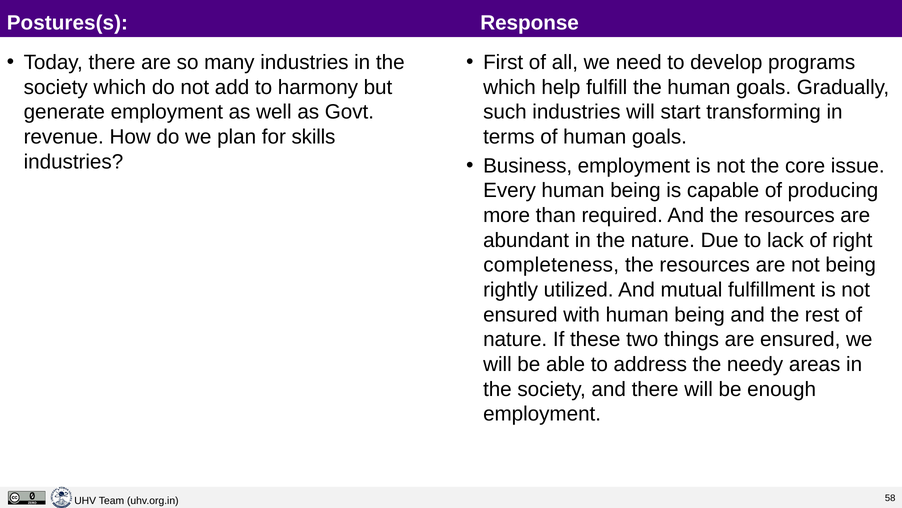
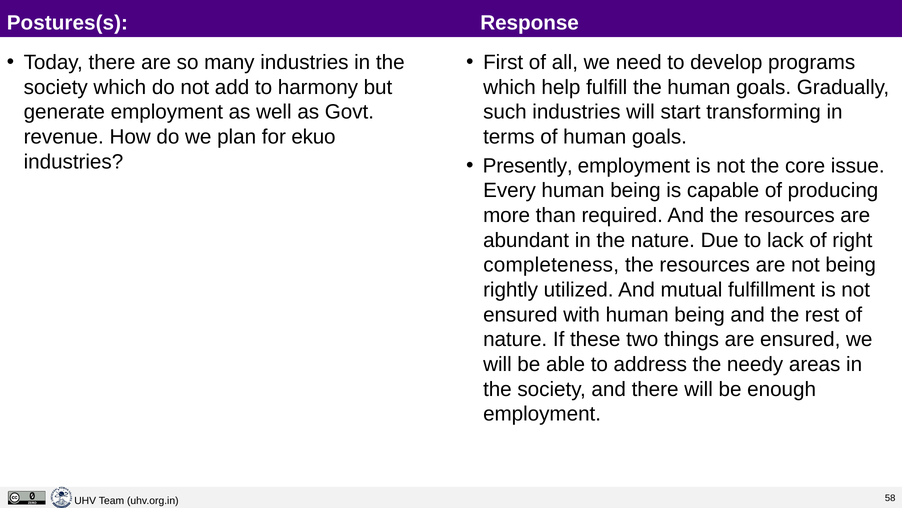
skills: skills -> ekuo
Business: Business -> Presently
